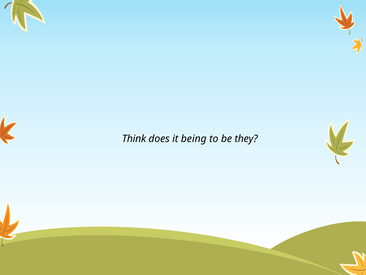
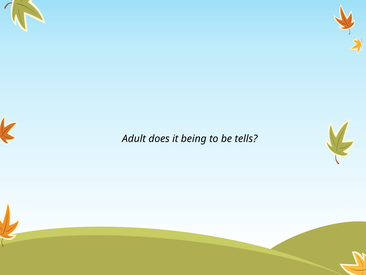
Think: Think -> Adult
they: they -> tells
